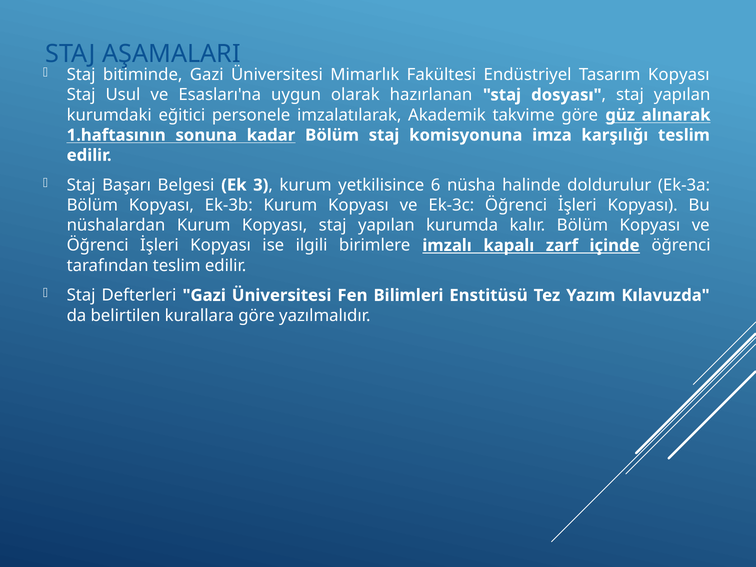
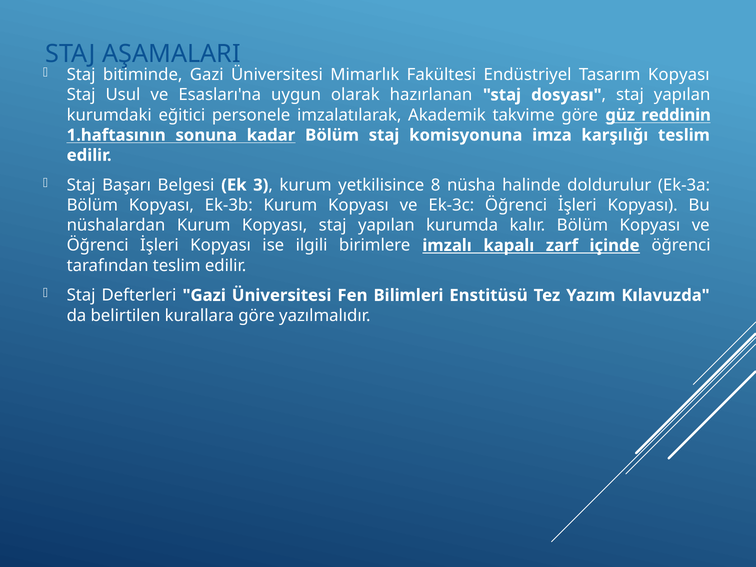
alınarak: alınarak -> reddinin
6: 6 -> 8
